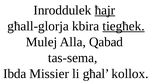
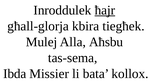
tiegħek underline: present -> none
Qabad: Qabad -> Aħsbu
għal: għal -> bata
